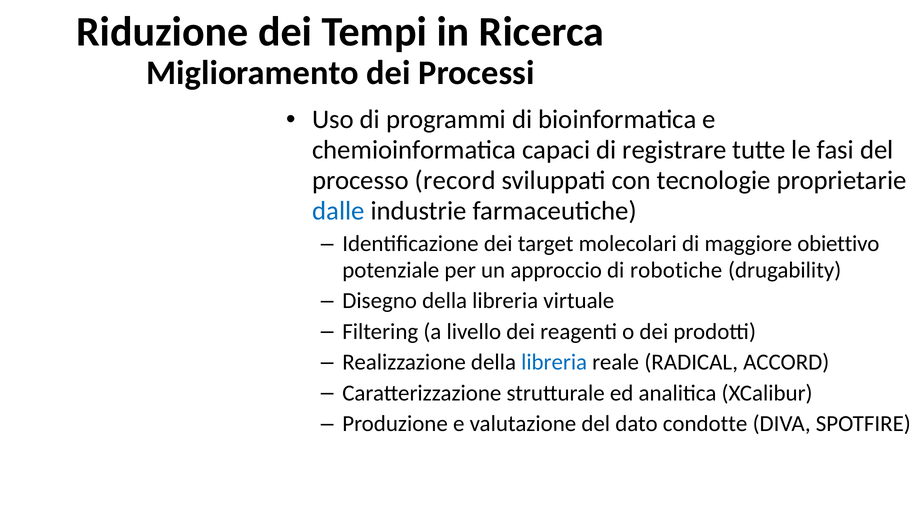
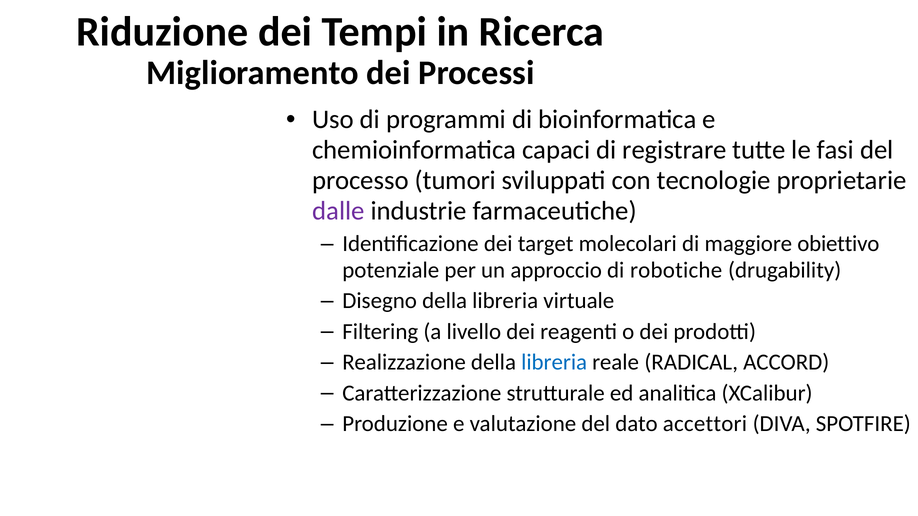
record: record -> tumori
dalle colour: blue -> purple
condotte: condotte -> accettori
